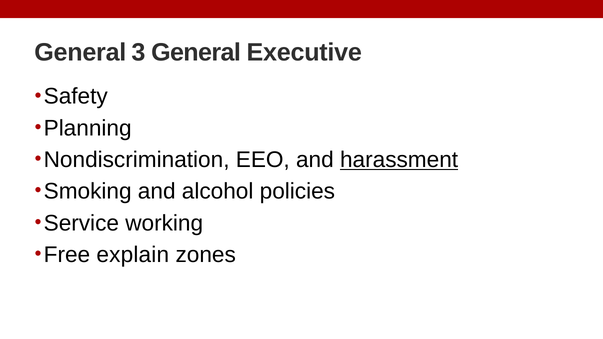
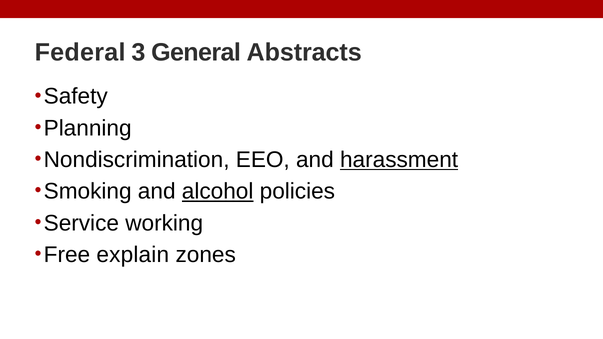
General at (80, 53): General -> Federal
Executive: Executive -> Abstracts
alcohol underline: none -> present
